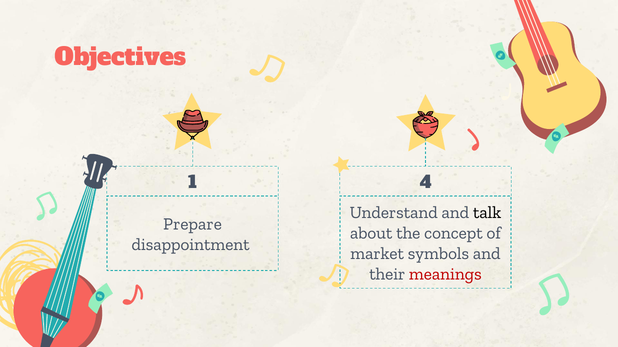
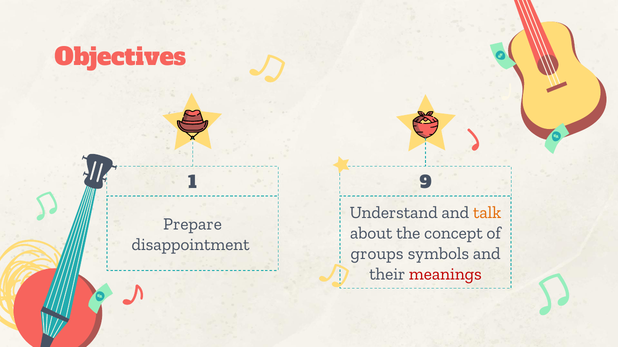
4: 4 -> 9
talk colour: black -> orange
market: market -> groups
